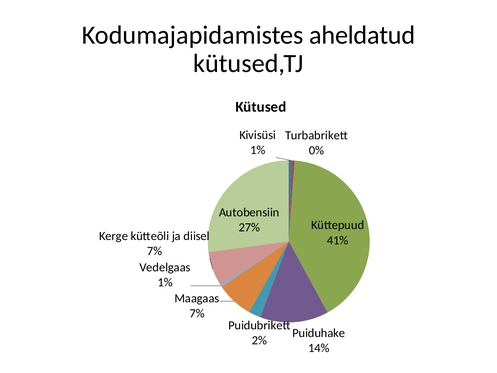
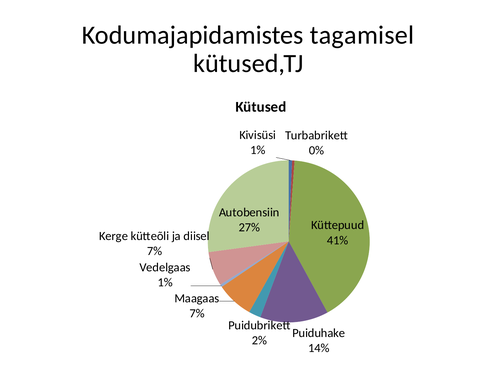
aheldatud: aheldatud -> tagamisel
